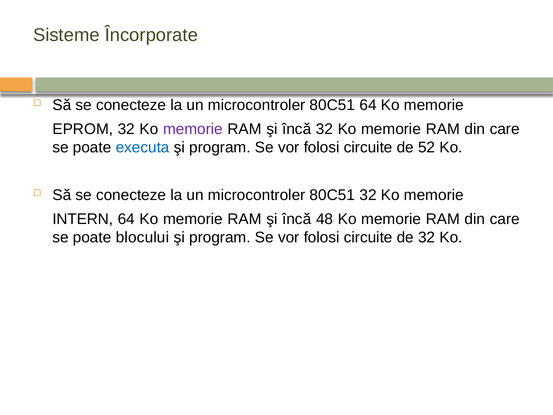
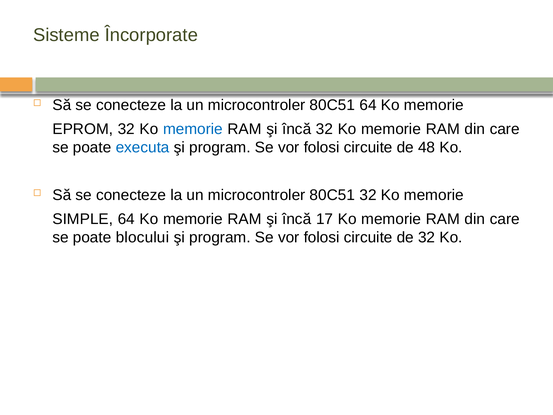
memorie at (193, 129) colour: purple -> blue
52: 52 -> 48
INTERN: INTERN -> SIMPLE
48: 48 -> 17
